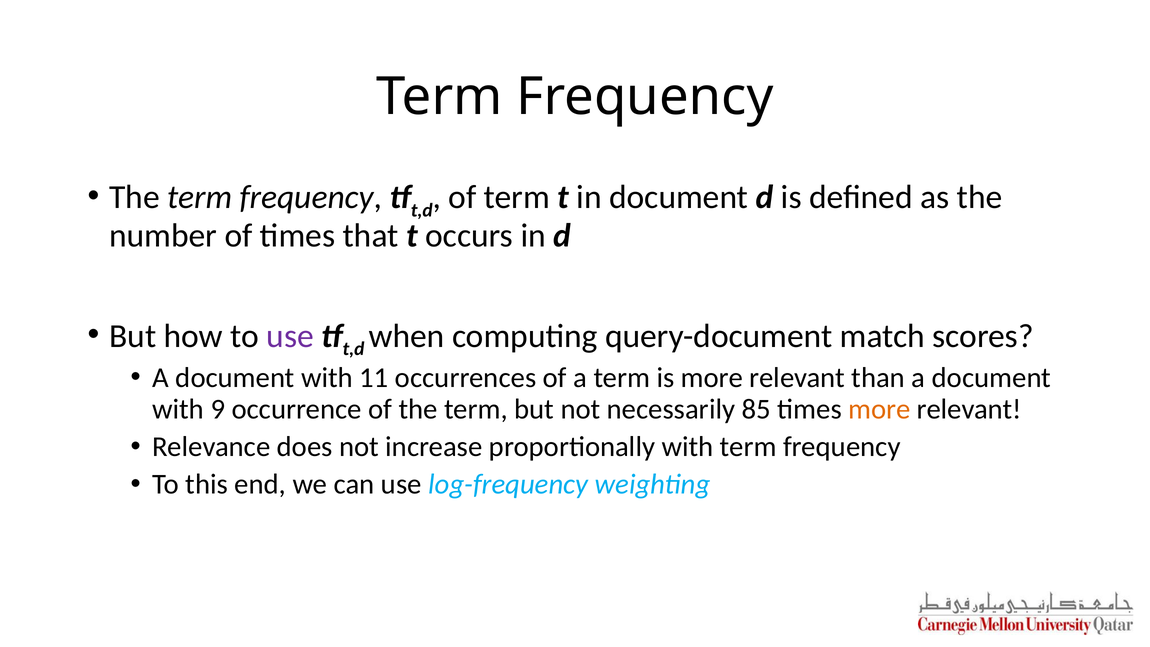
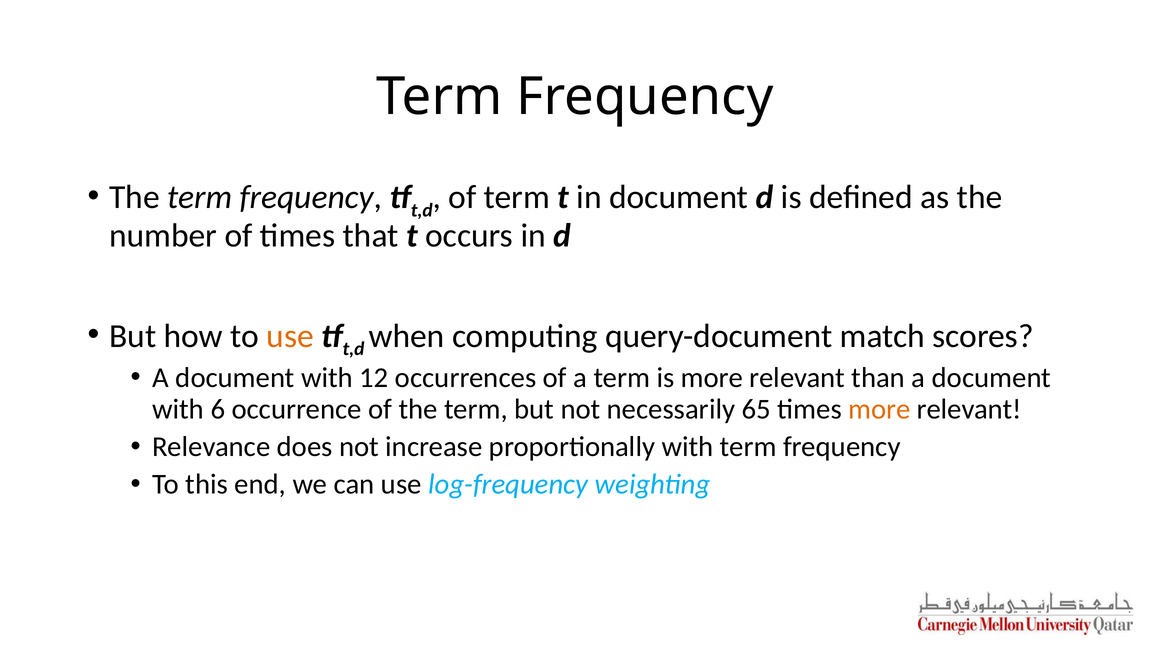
use at (290, 336) colour: purple -> orange
11: 11 -> 12
9: 9 -> 6
85: 85 -> 65
